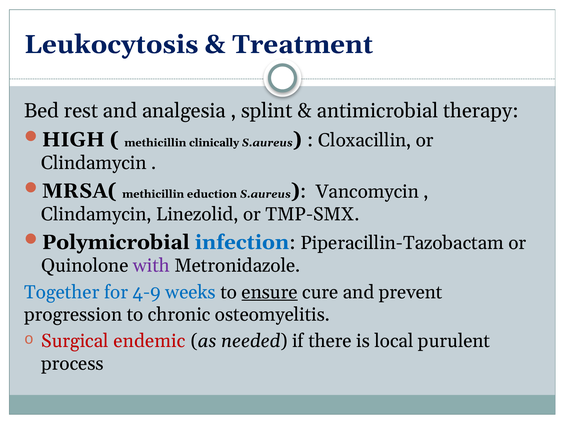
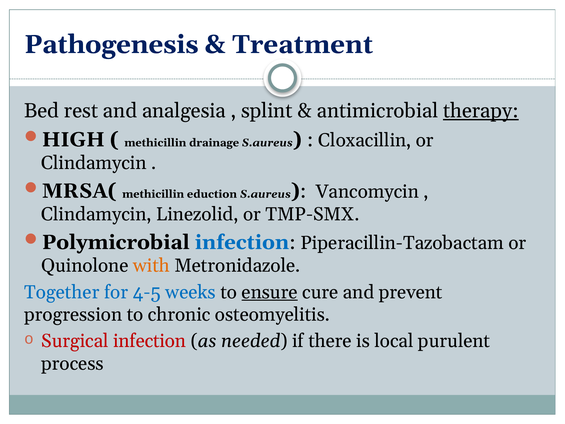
Leukocytosis: Leukocytosis -> Pathogenesis
therapy underline: none -> present
clinically: clinically -> drainage
with colour: purple -> orange
4-9: 4-9 -> 4-5
Surgical endemic: endemic -> infection
